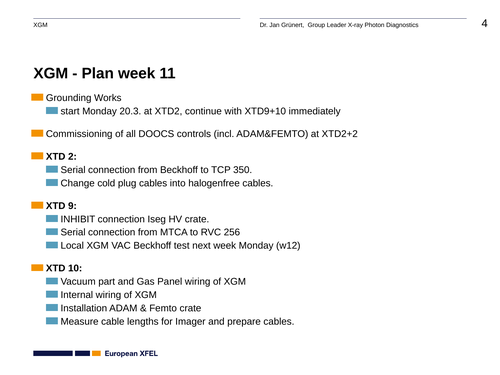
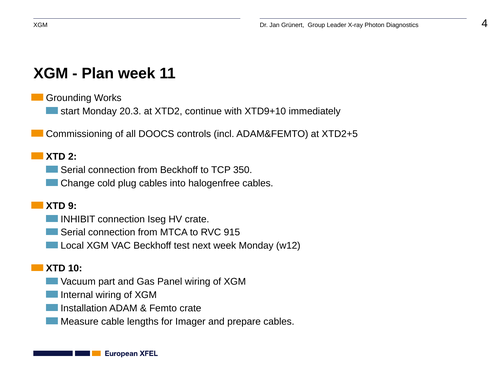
XTD2+2: XTD2+2 -> XTD2+5
256: 256 -> 915
